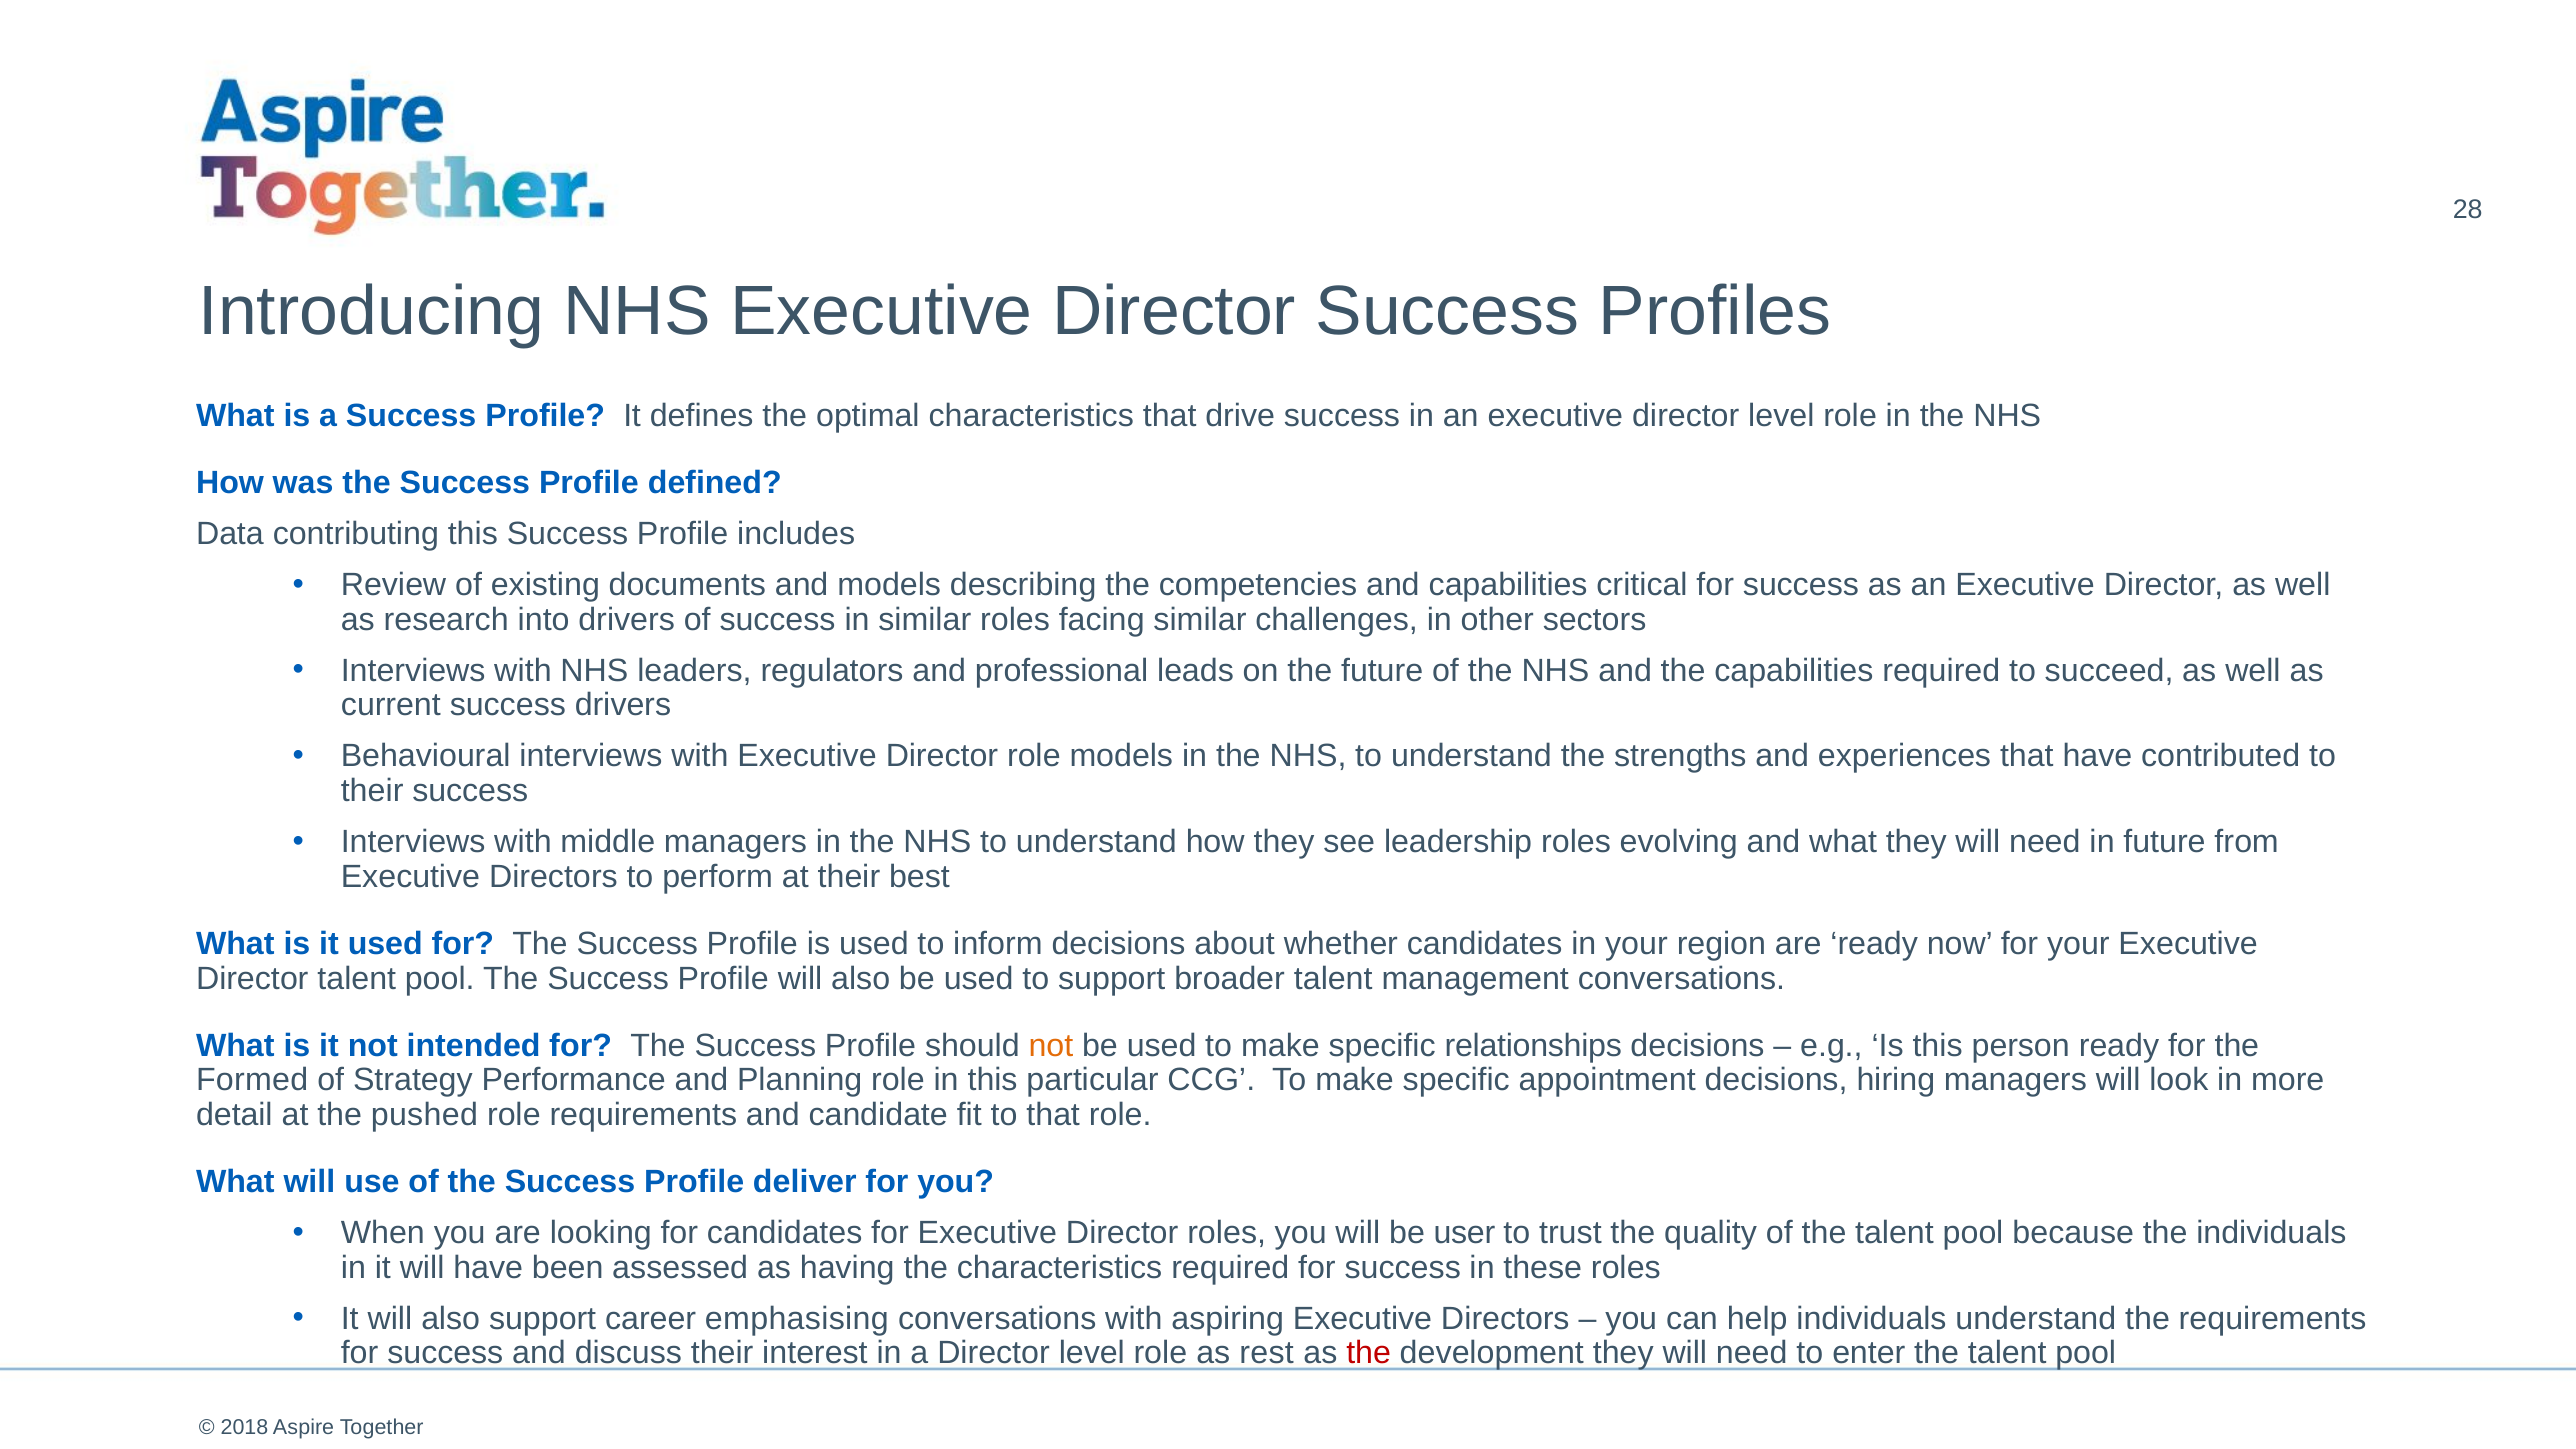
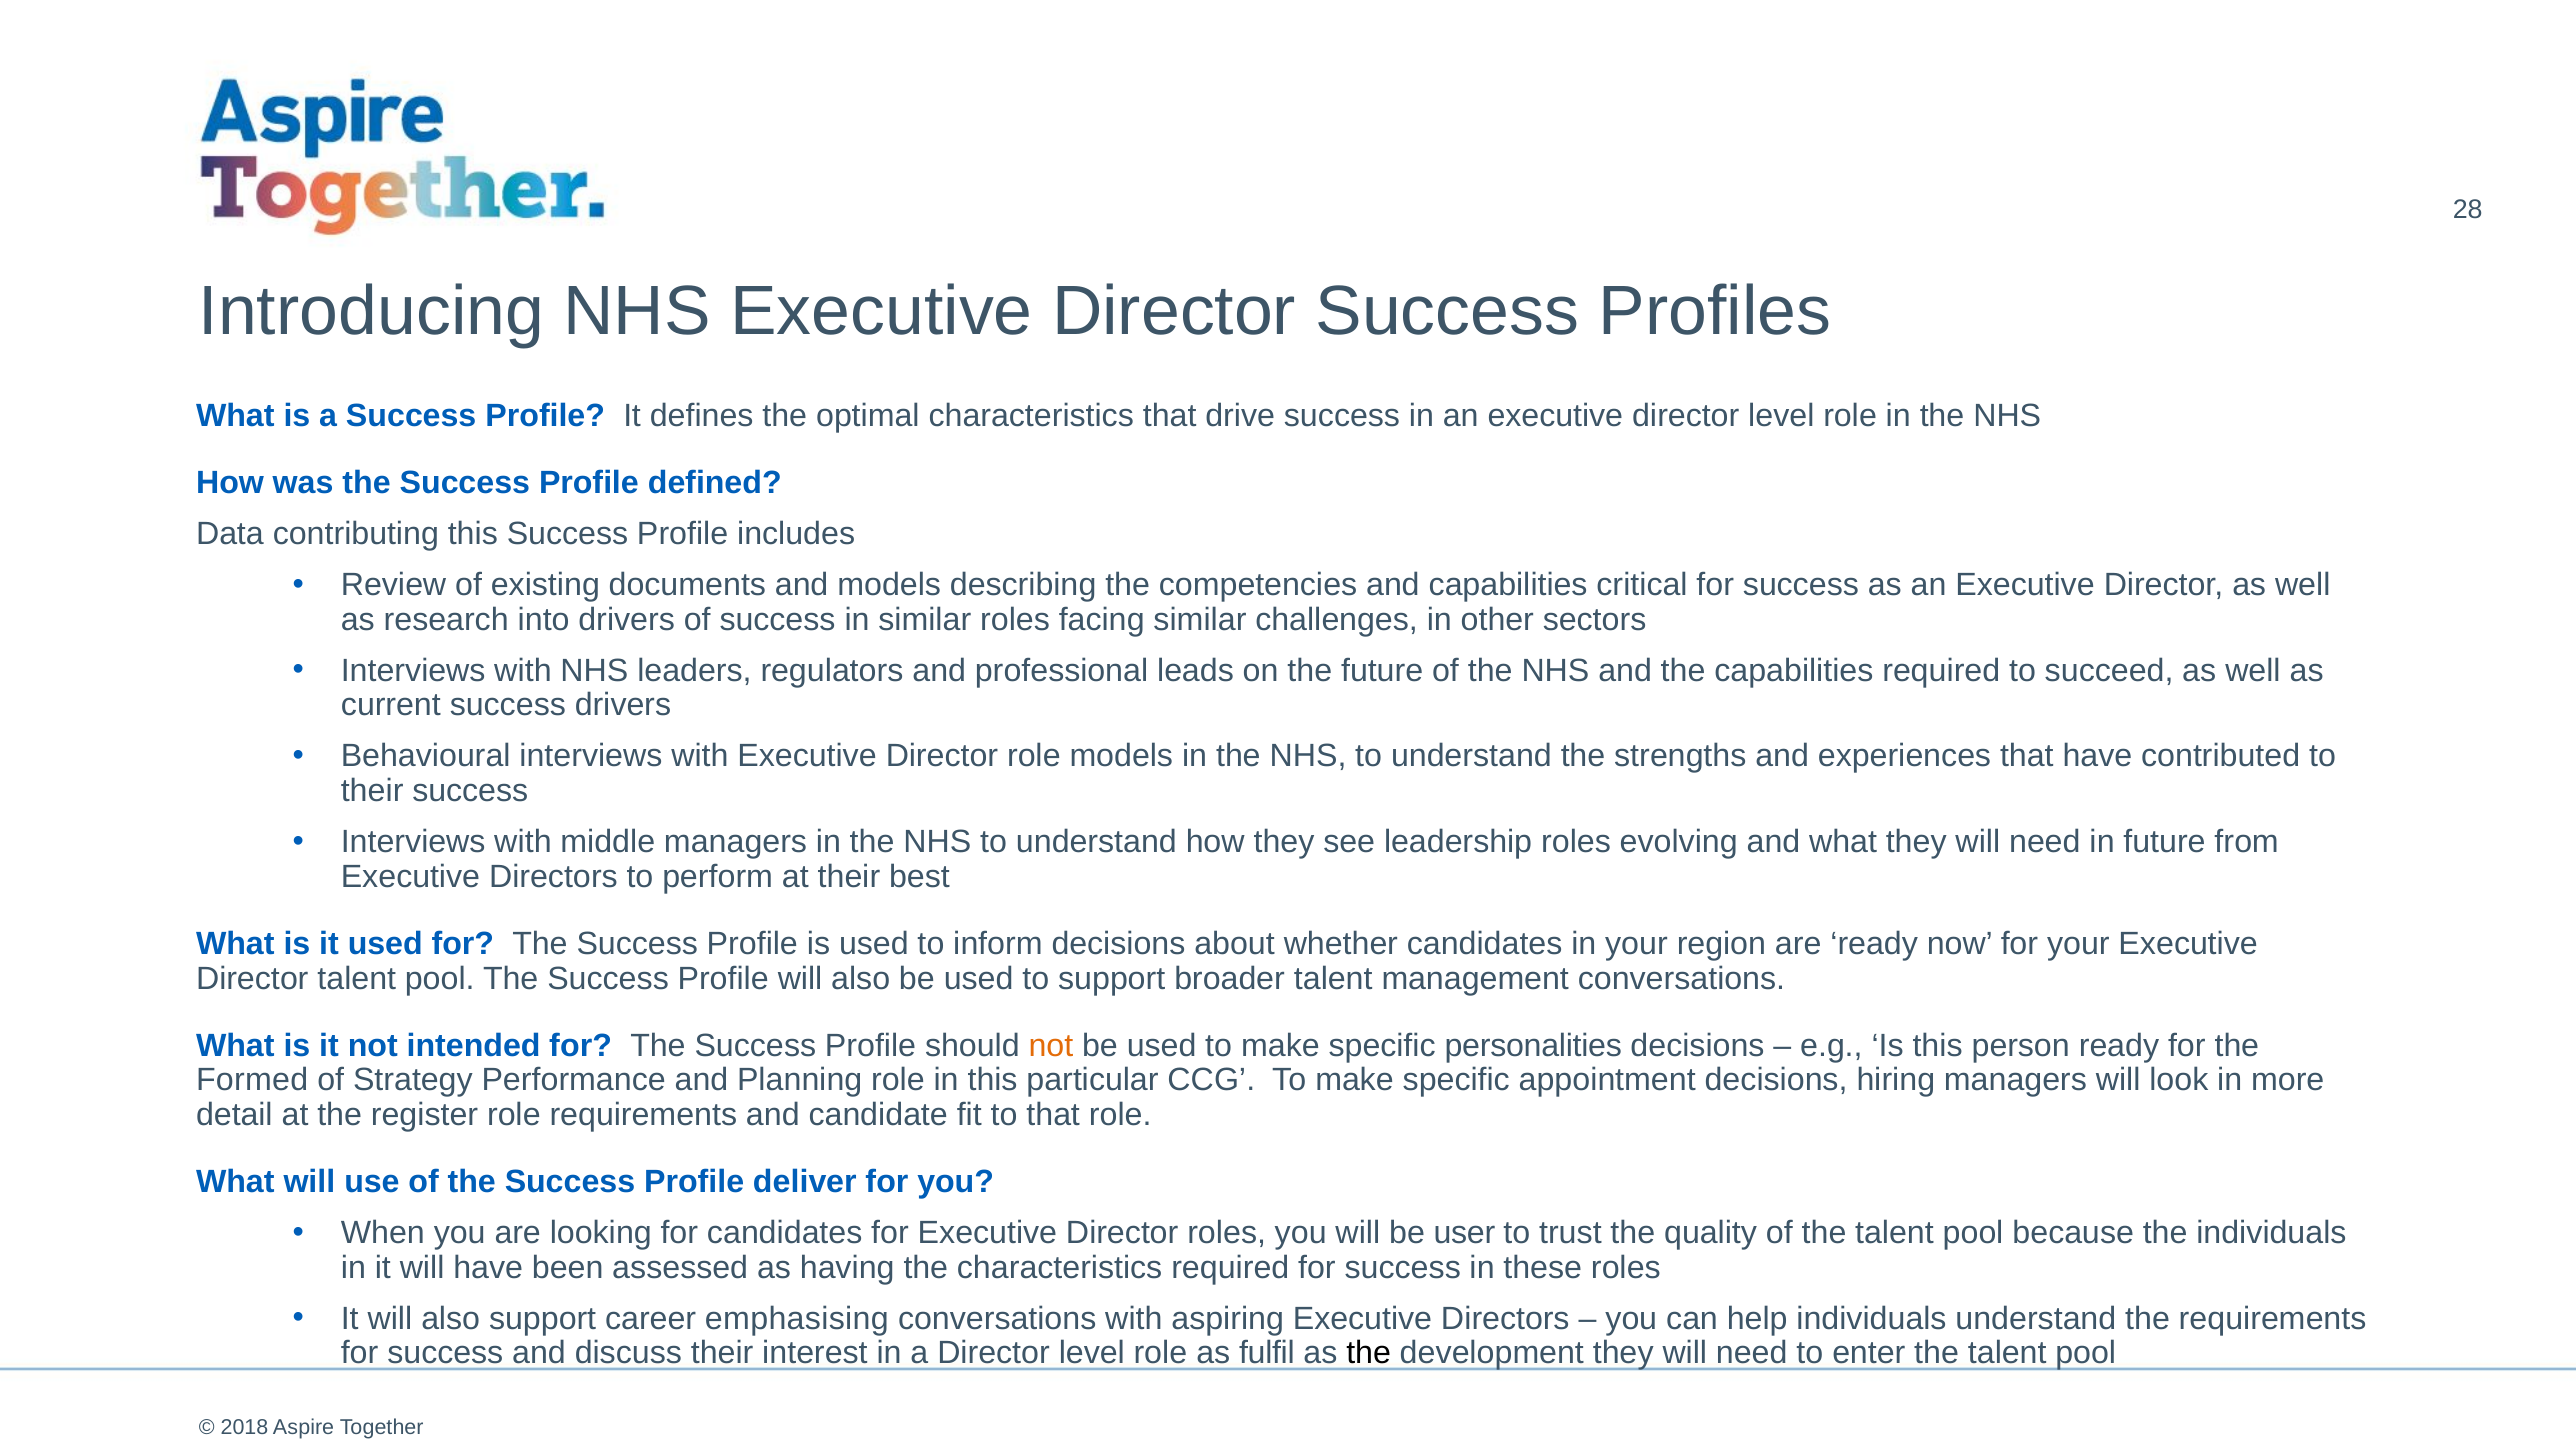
relationships: relationships -> personalities
pushed: pushed -> register
rest: rest -> fulfil
the at (1369, 1353) colour: red -> black
